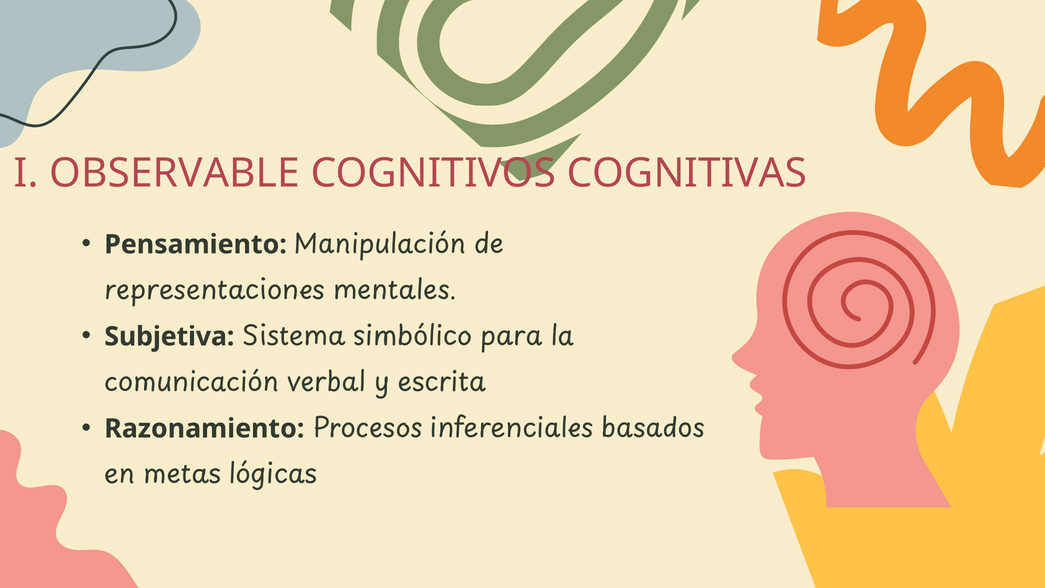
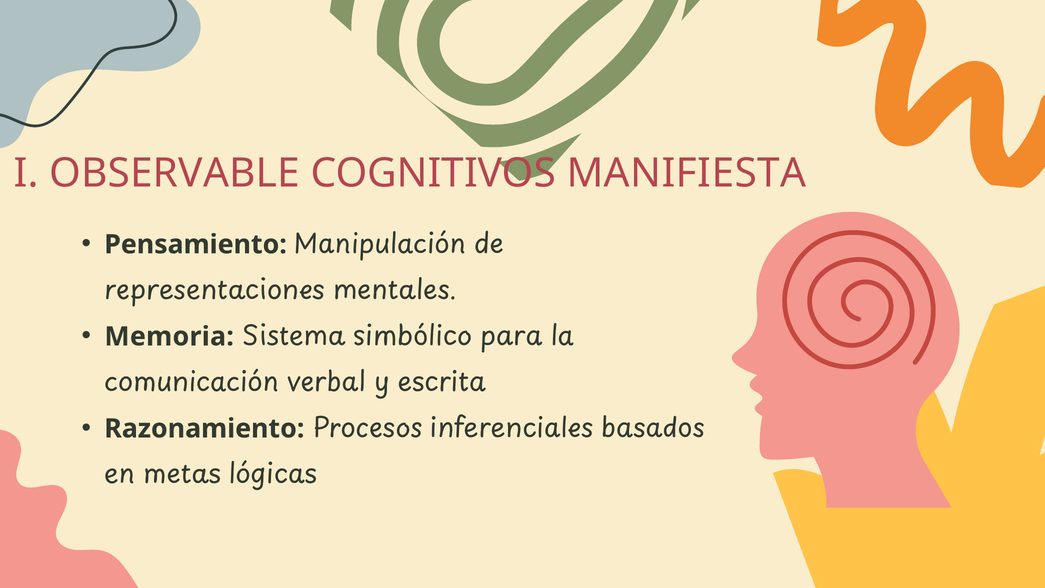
COGNITIVAS: COGNITIVAS -> MANIFIESTA
Subjetiva: Subjetiva -> Memoria
